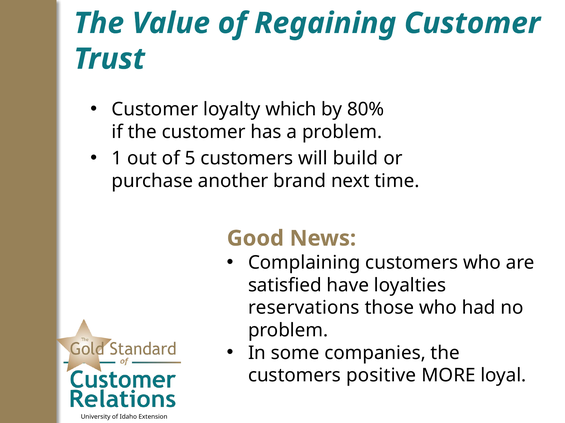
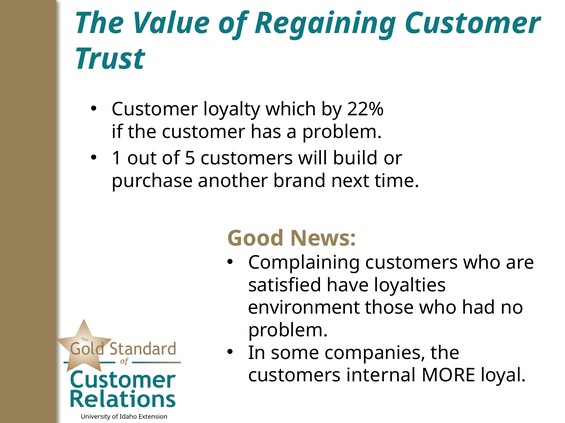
80%: 80% -> 22%
reservations: reservations -> environment
positive: positive -> internal
